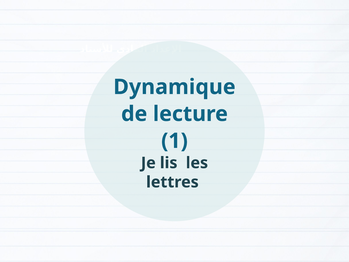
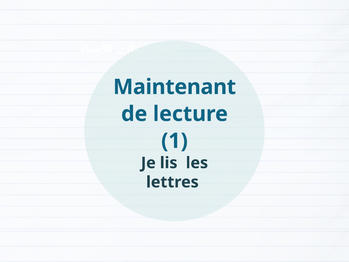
Dynamique: Dynamique -> Maintenant
